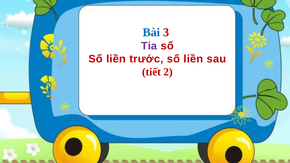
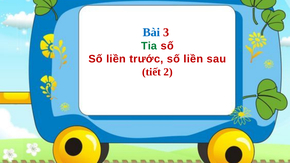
Tia colour: purple -> green
